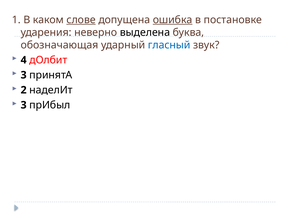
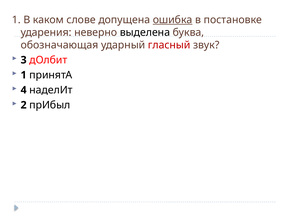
слове underline: present -> none
гласный colour: blue -> red
4: 4 -> 3
3 at (24, 75): 3 -> 1
2: 2 -> 4
3 at (24, 105): 3 -> 2
